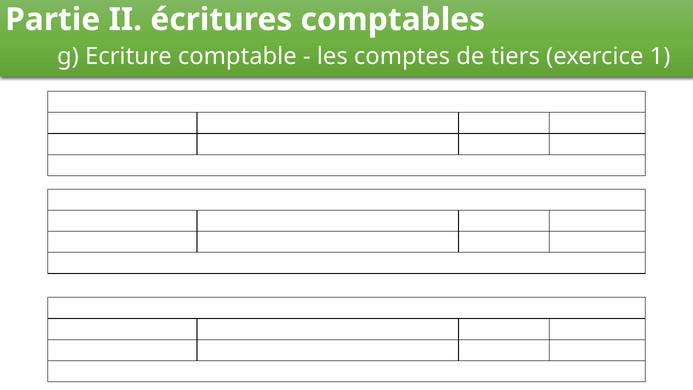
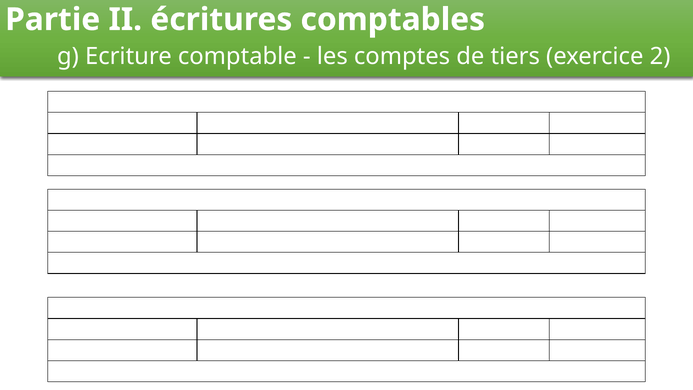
1: 1 -> 2
